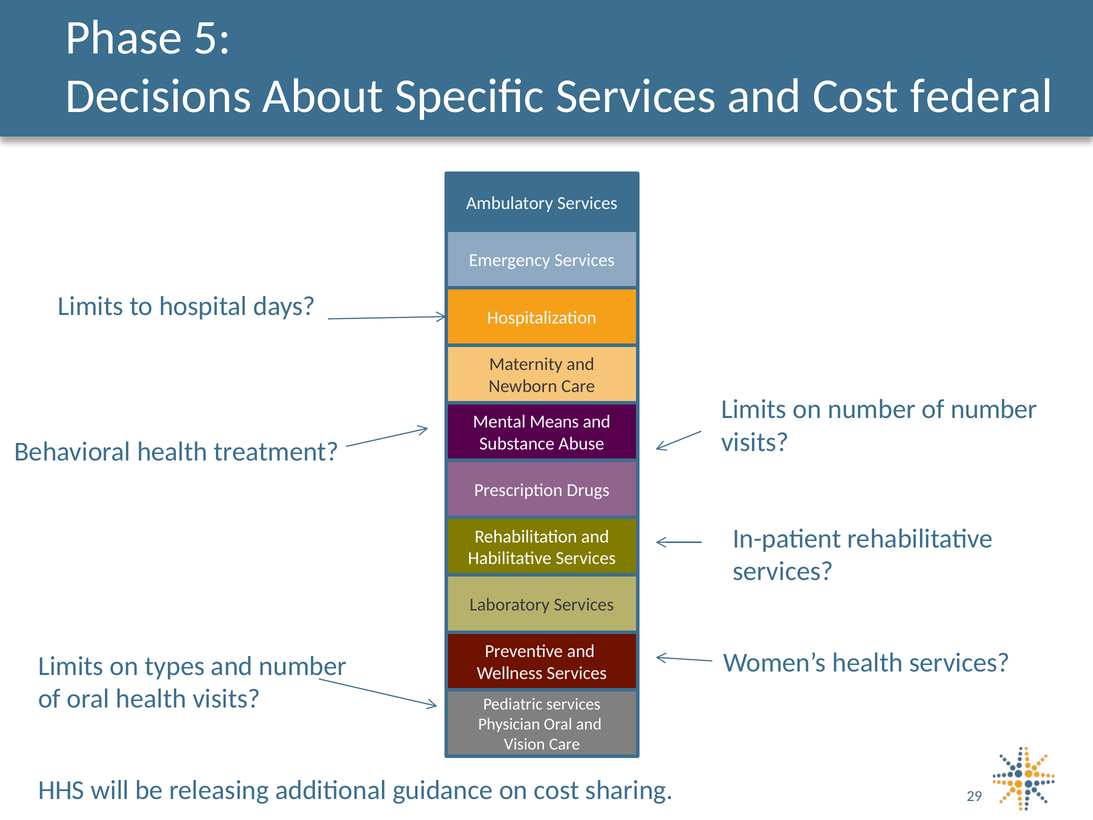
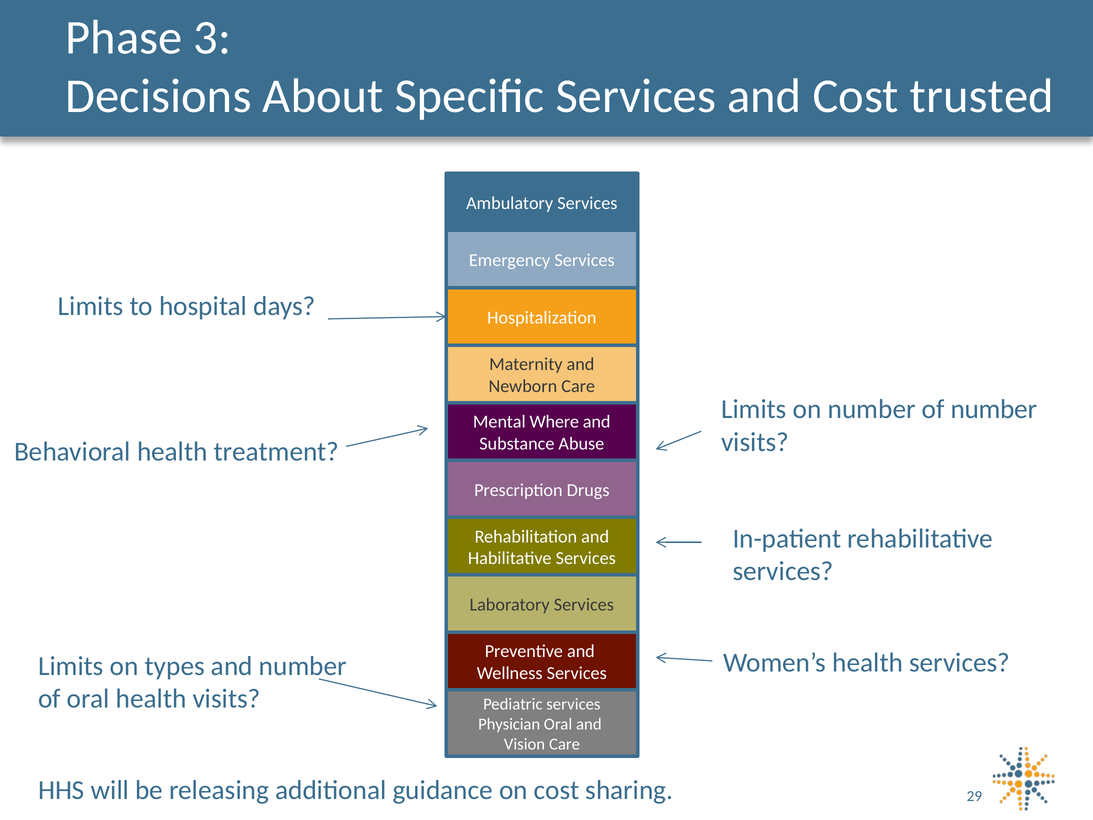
5: 5 -> 3
federal: federal -> trusted
Means: Means -> Where
